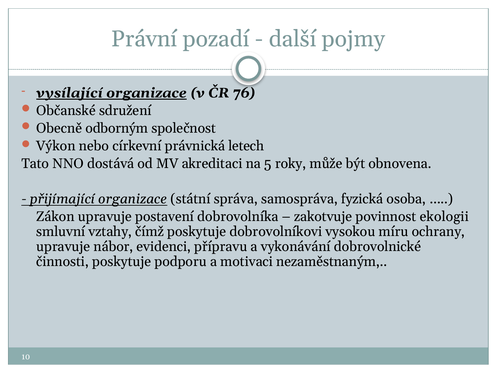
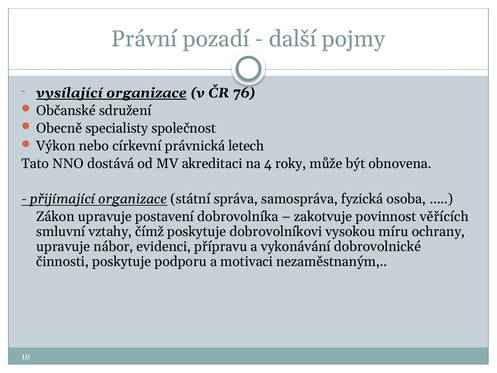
odborným: odborným -> specialisty
5: 5 -> 4
ekologii: ekologii -> věřících
